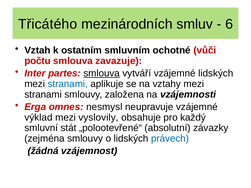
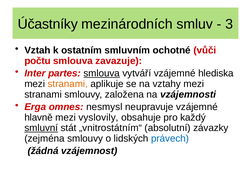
Třicátého: Třicátého -> Účastníky
6: 6 -> 3
vzájemné lidských: lidských -> hlediska
stranami at (68, 84) colour: blue -> orange
výklad: výklad -> hlavně
smluvní underline: none -> present
„polootevřené“: „polootevřené“ -> „vnitrostátním“
